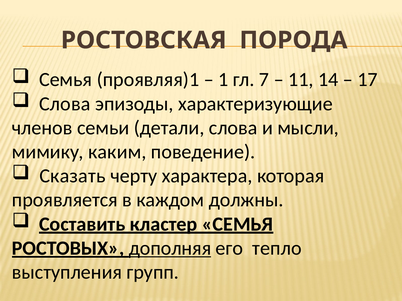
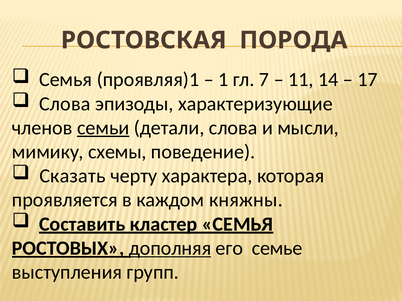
семьи underline: none -> present
каким: каким -> схемы
должны: должны -> княжны
тепло: тепло -> семье
